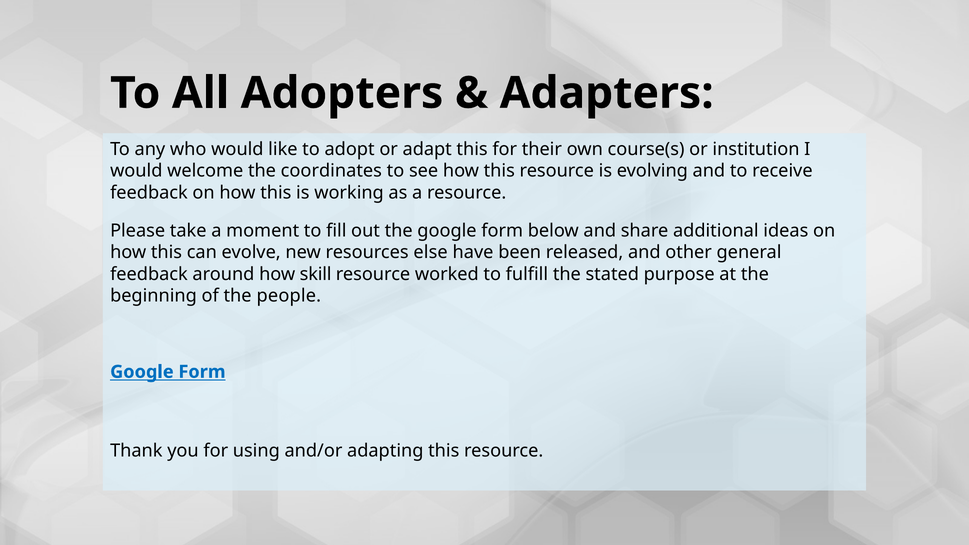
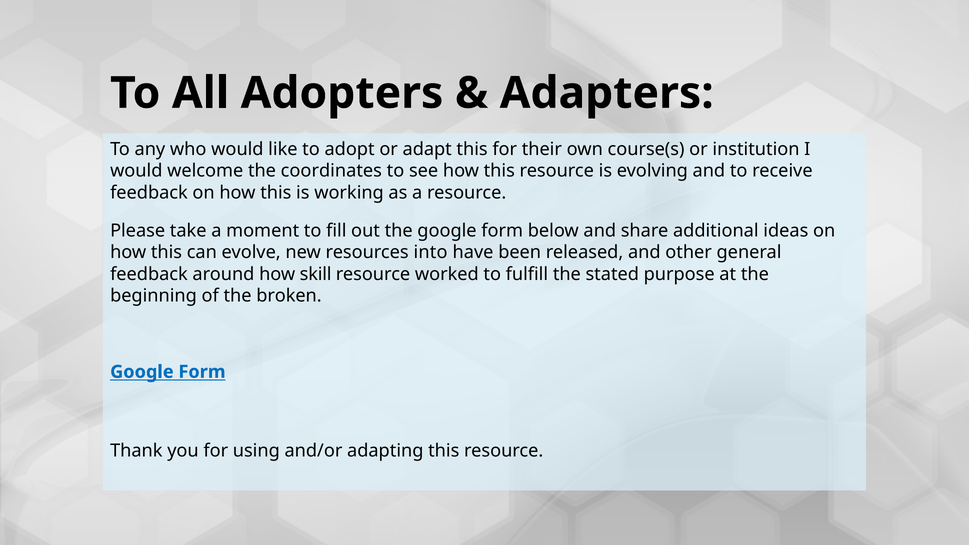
else: else -> into
people: people -> broken
